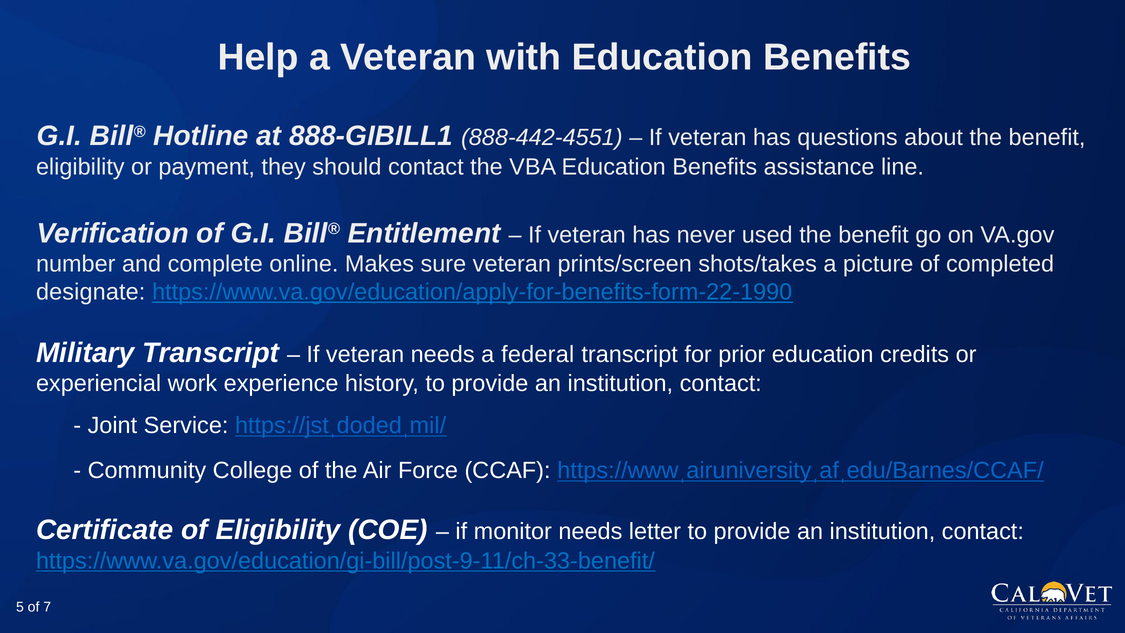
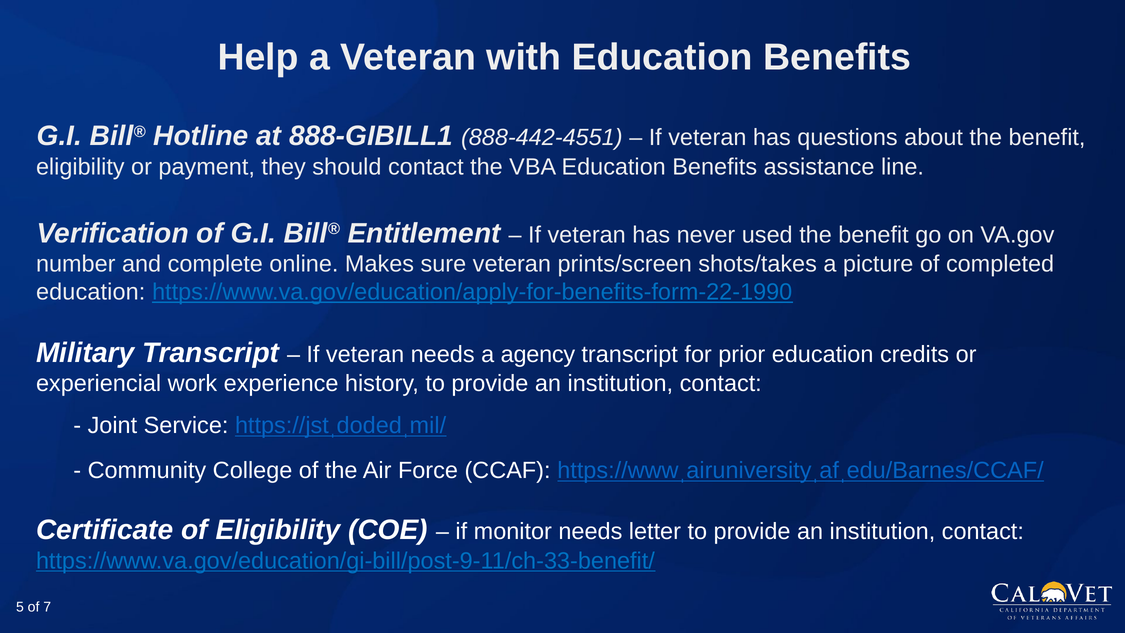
designate at (91, 292): designate -> education
federal: federal -> agency
